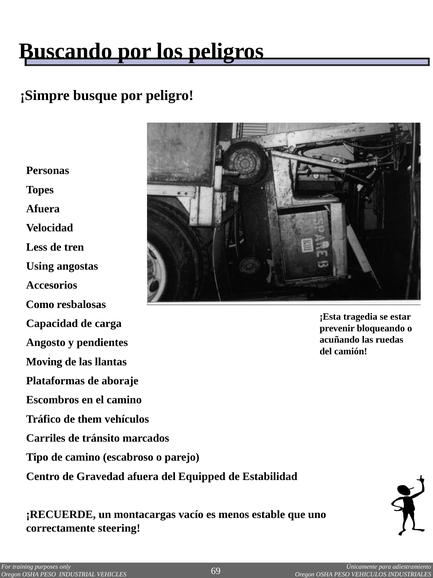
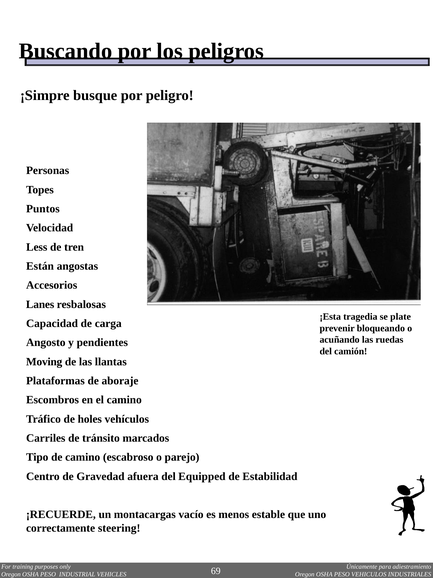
Afuera at (43, 208): Afuera -> Puntos
Using: Using -> Están
Como: Como -> Lanes
estar: estar -> plate
them: them -> holes
